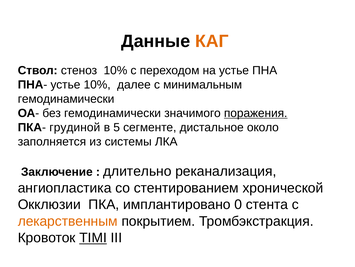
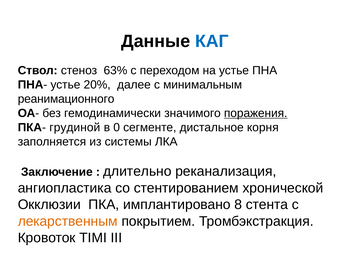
КАГ colour: orange -> blue
стеноз 10%: 10% -> 63%
устье 10%: 10% -> 20%
гемодинамически at (66, 99): гемодинамически -> реанимационного
5: 5 -> 0
около: около -> корня
0: 0 -> 8
TIMI underline: present -> none
